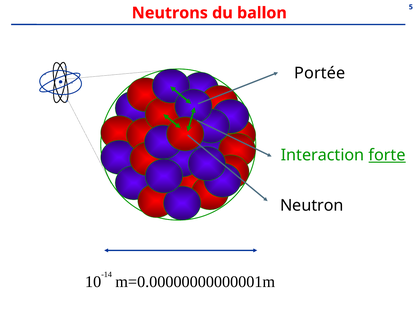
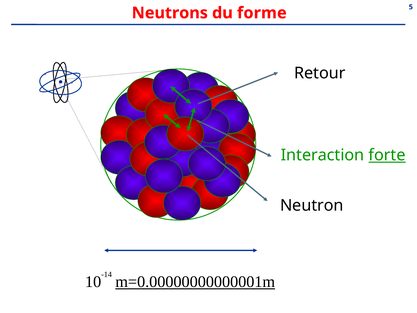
ballon: ballon -> forme
Portée: Portée -> Retour
m=0.00000000000001m underline: none -> present
